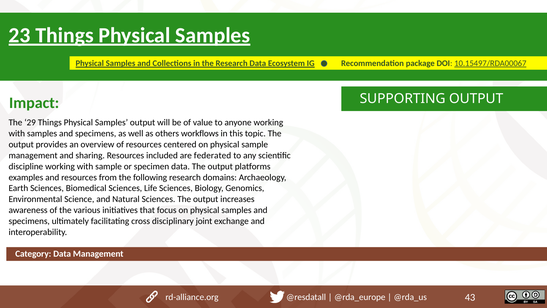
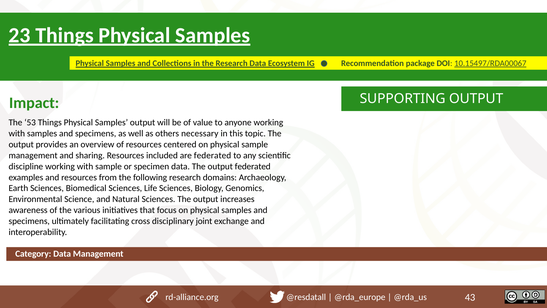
29: 29 -> 53
workflows: workflows -> necessary
output platforms: platforms -> federated
